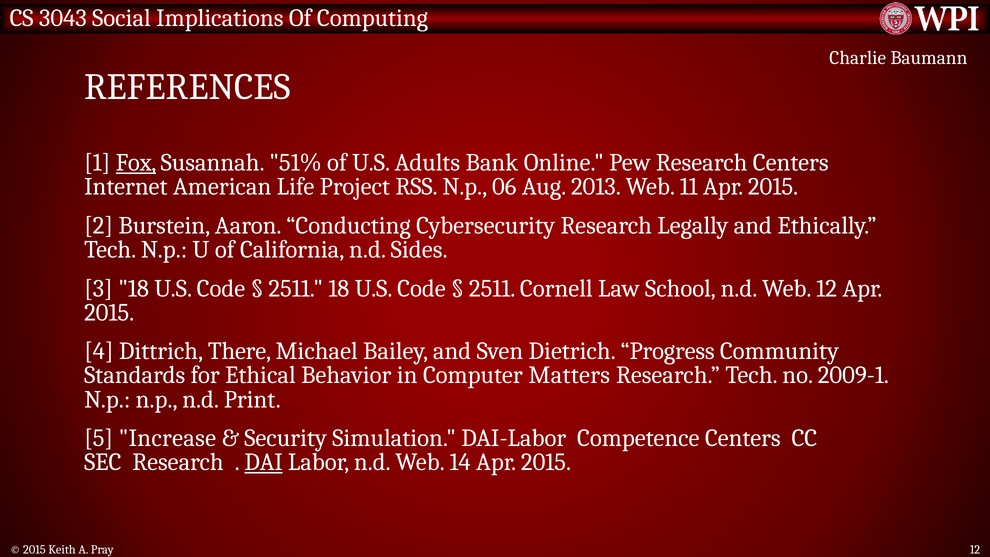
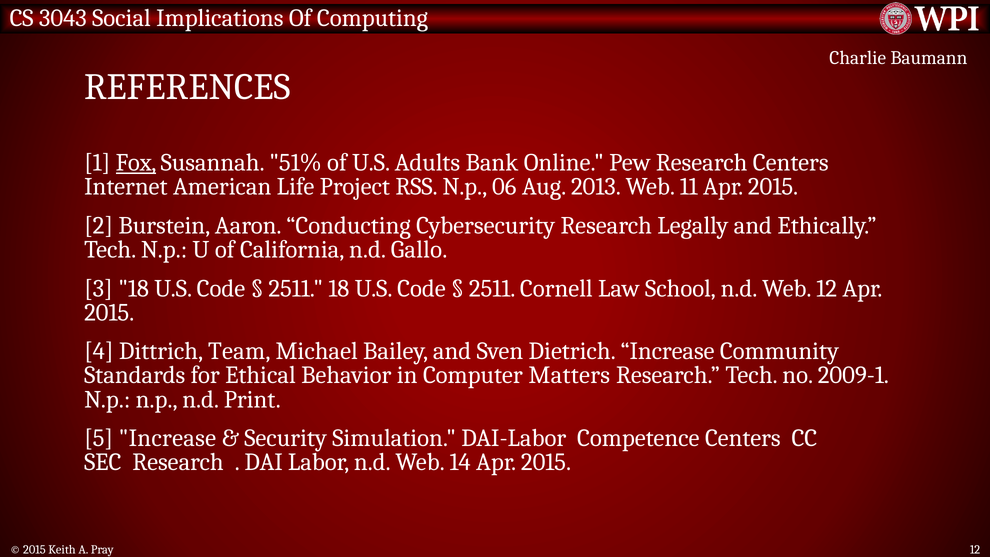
Sides: Sides -> Gallo
There: There -> Team
Dietrich Progress: Progress -> Increase
DAI underline: present -> none
